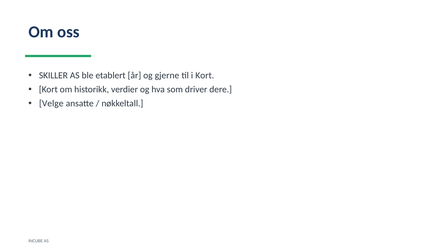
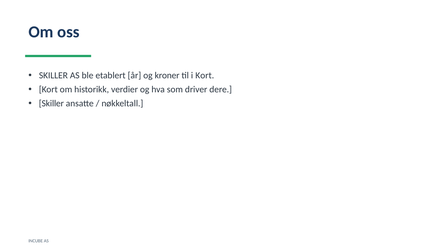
gjerne: gjerne -> kroner
Velge at (51, 104): Velge -> Skiller
